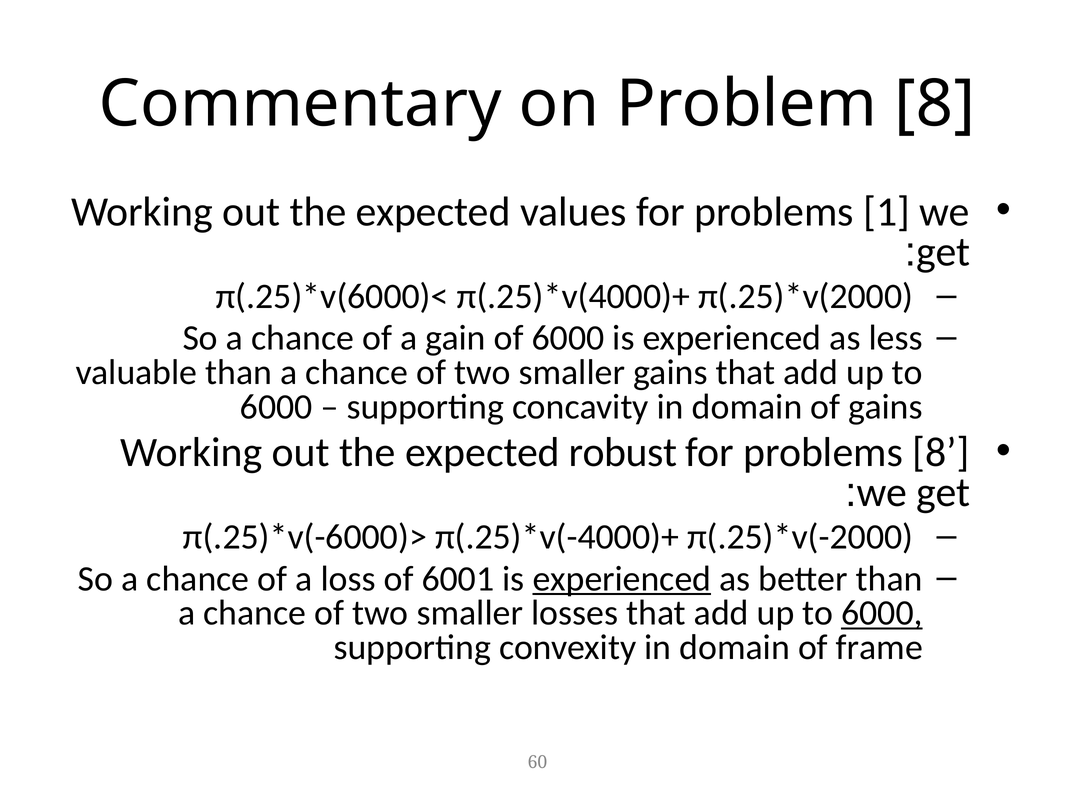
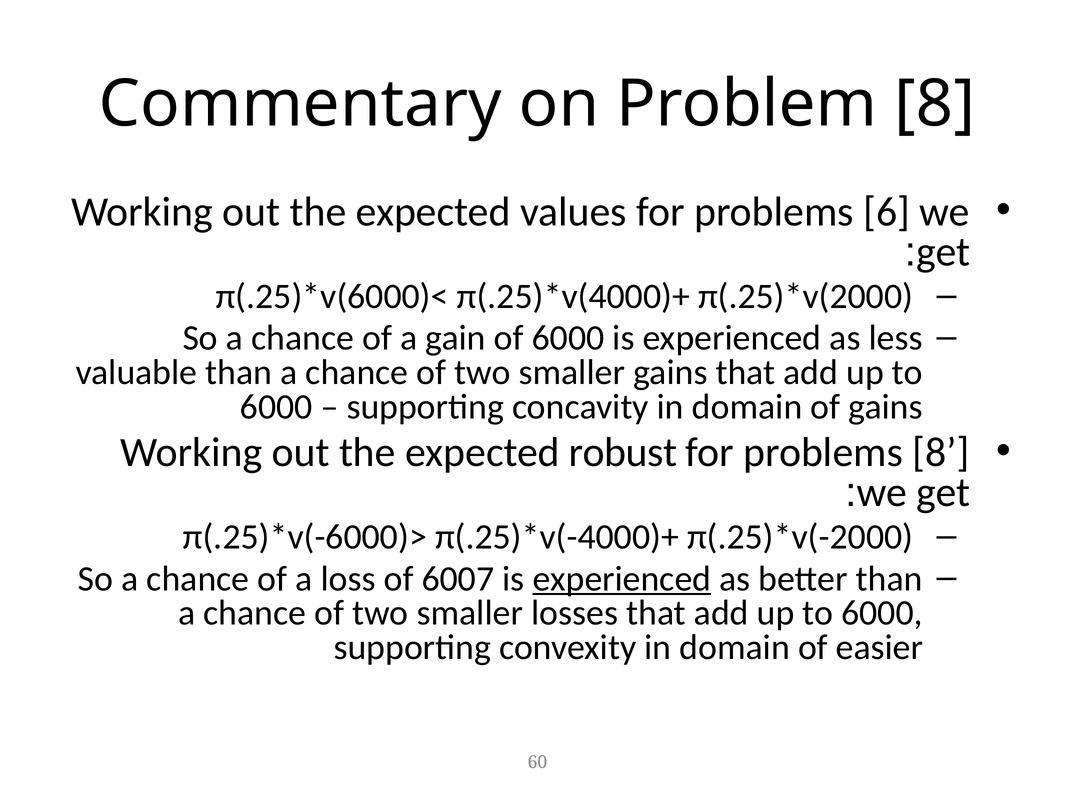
1: 1 -> 6
6001: 6001 -> 6007
6000 at (882, 613) underline: present -> none
frame: frame -> easier
